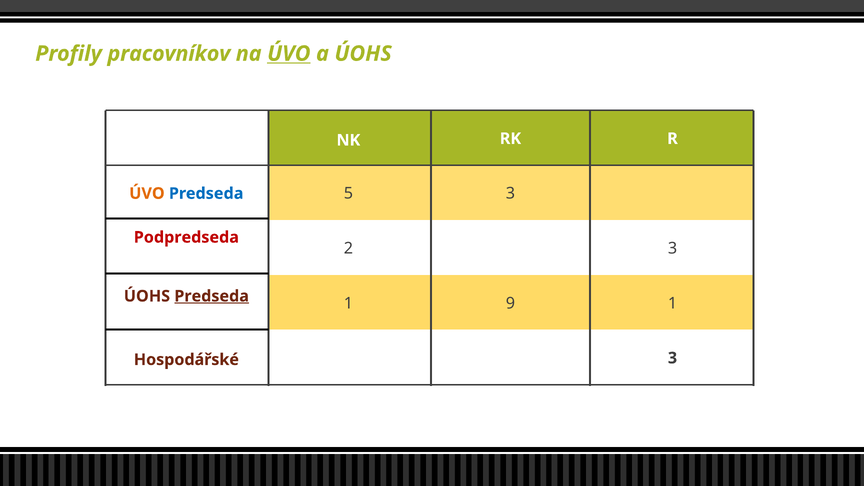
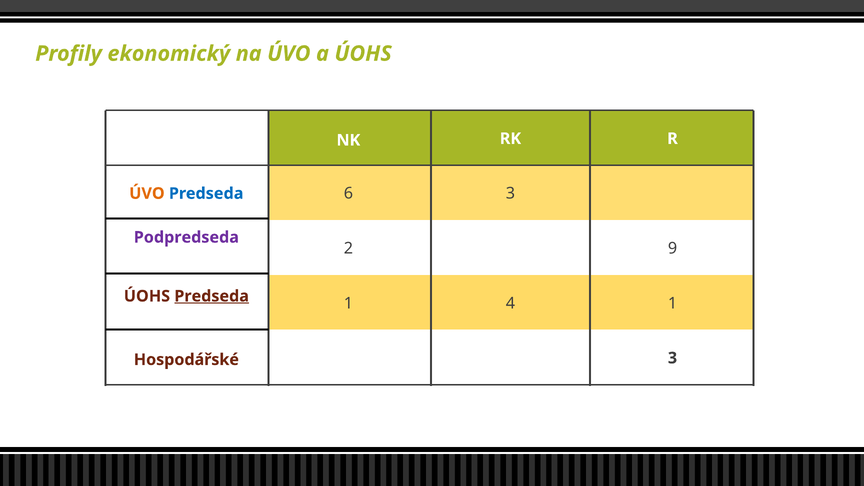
pracovníkov: pracovníkov -> ekonomický
ÚVO at (289, 54) underline: present -> none
5: 5 -> 6
Podpredseda colour: red -> purple
2 3: 3 -> 9
9: 9 -> 4
